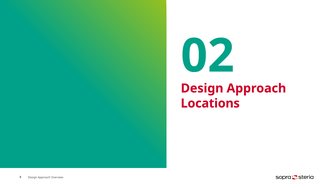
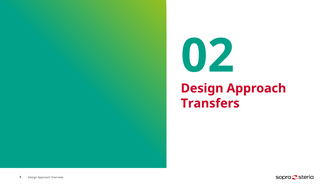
Locations: Locations -> Transfers
